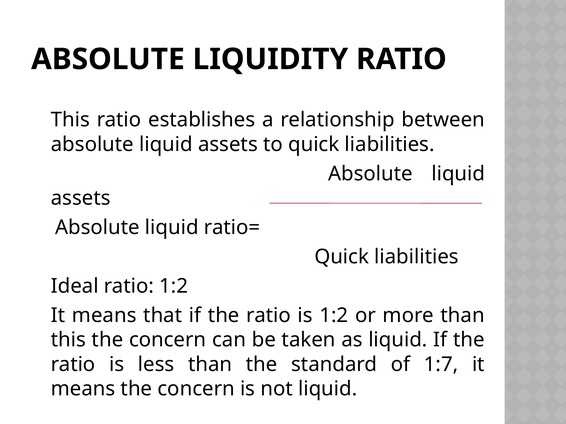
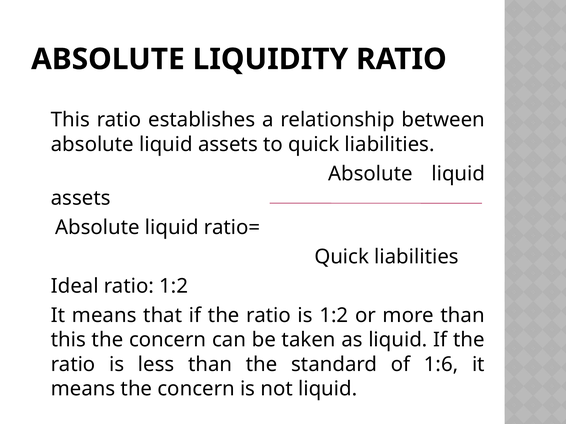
1:7: 1:7 -> 1:6
